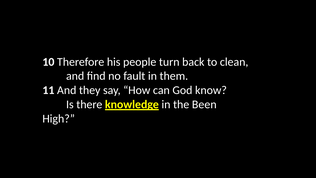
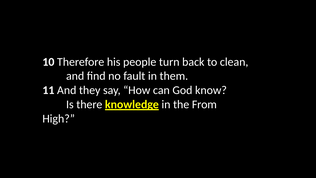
Been: Been -> From
